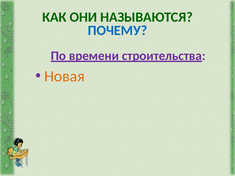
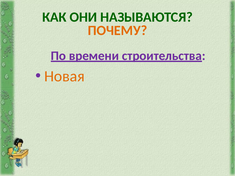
ПОЧЕМУ colour: blue -> orange
